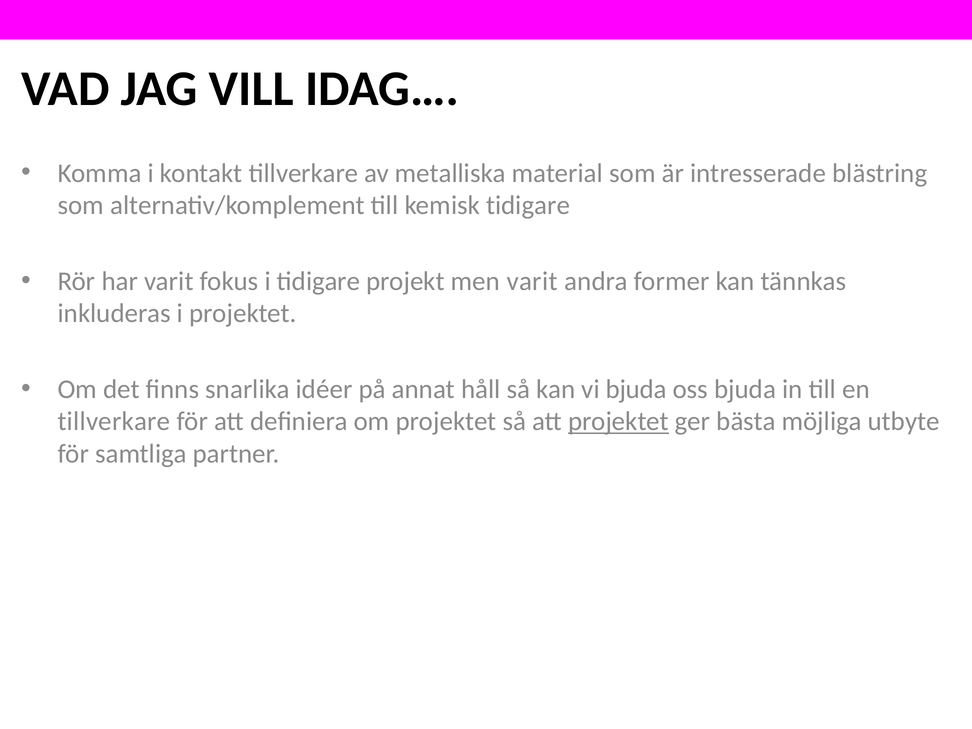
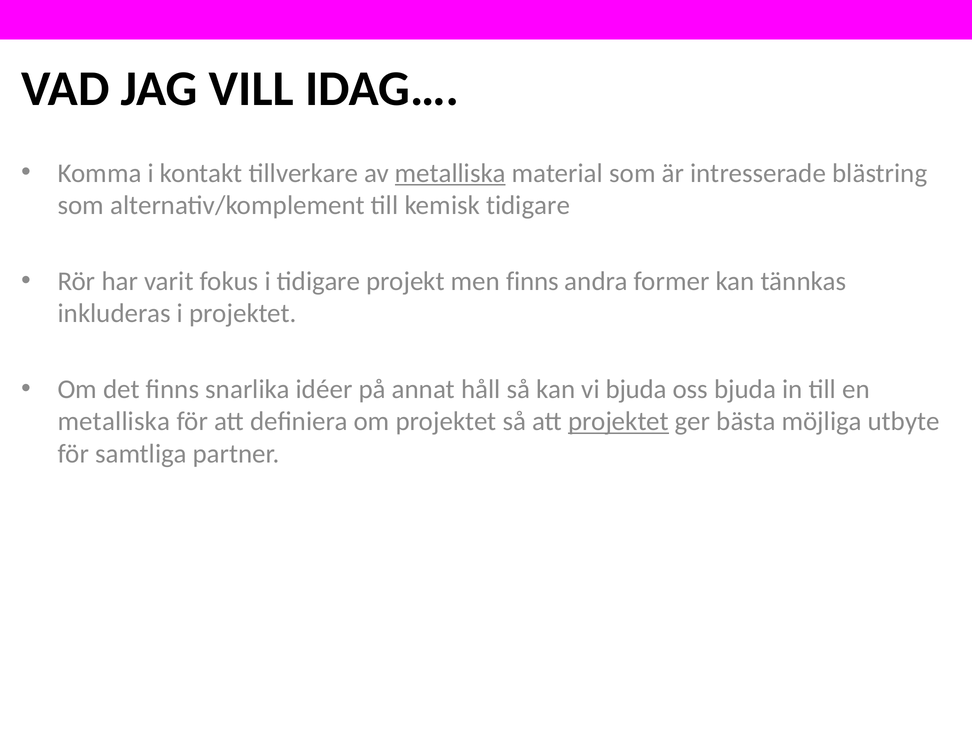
metalliska at (450, 173) underline: none -> present
men varit: varit -> finns
tillverkare at (114, 422): tillverkare -> metalliska
